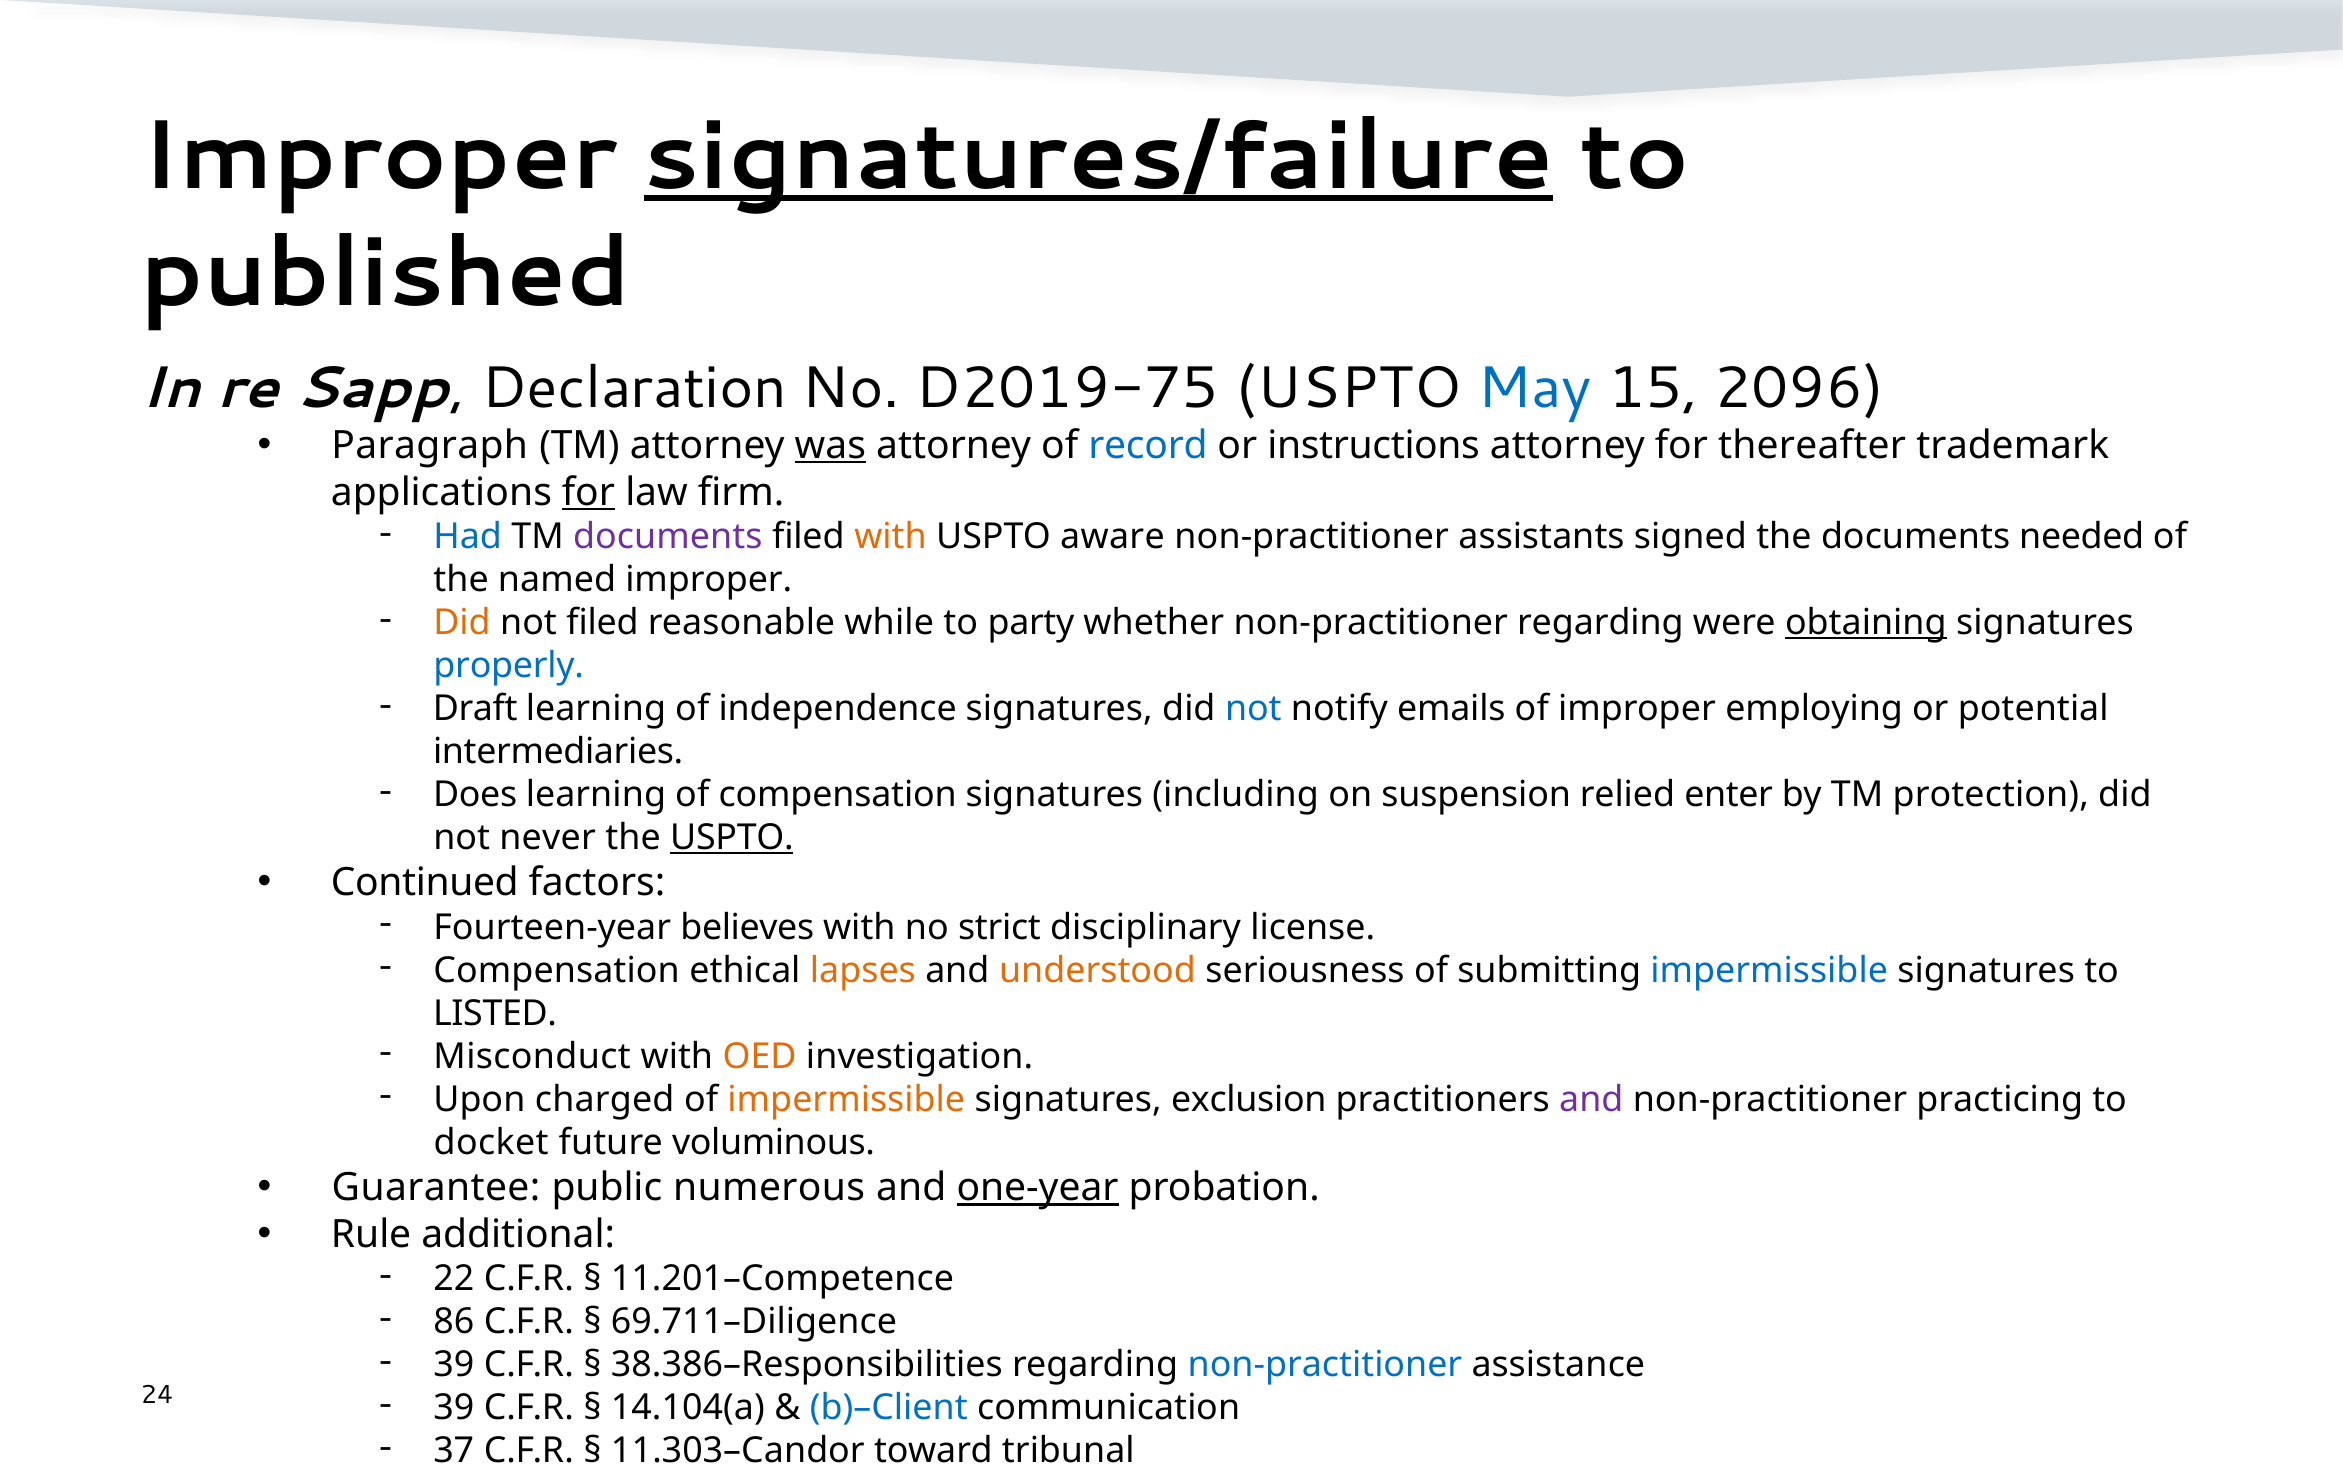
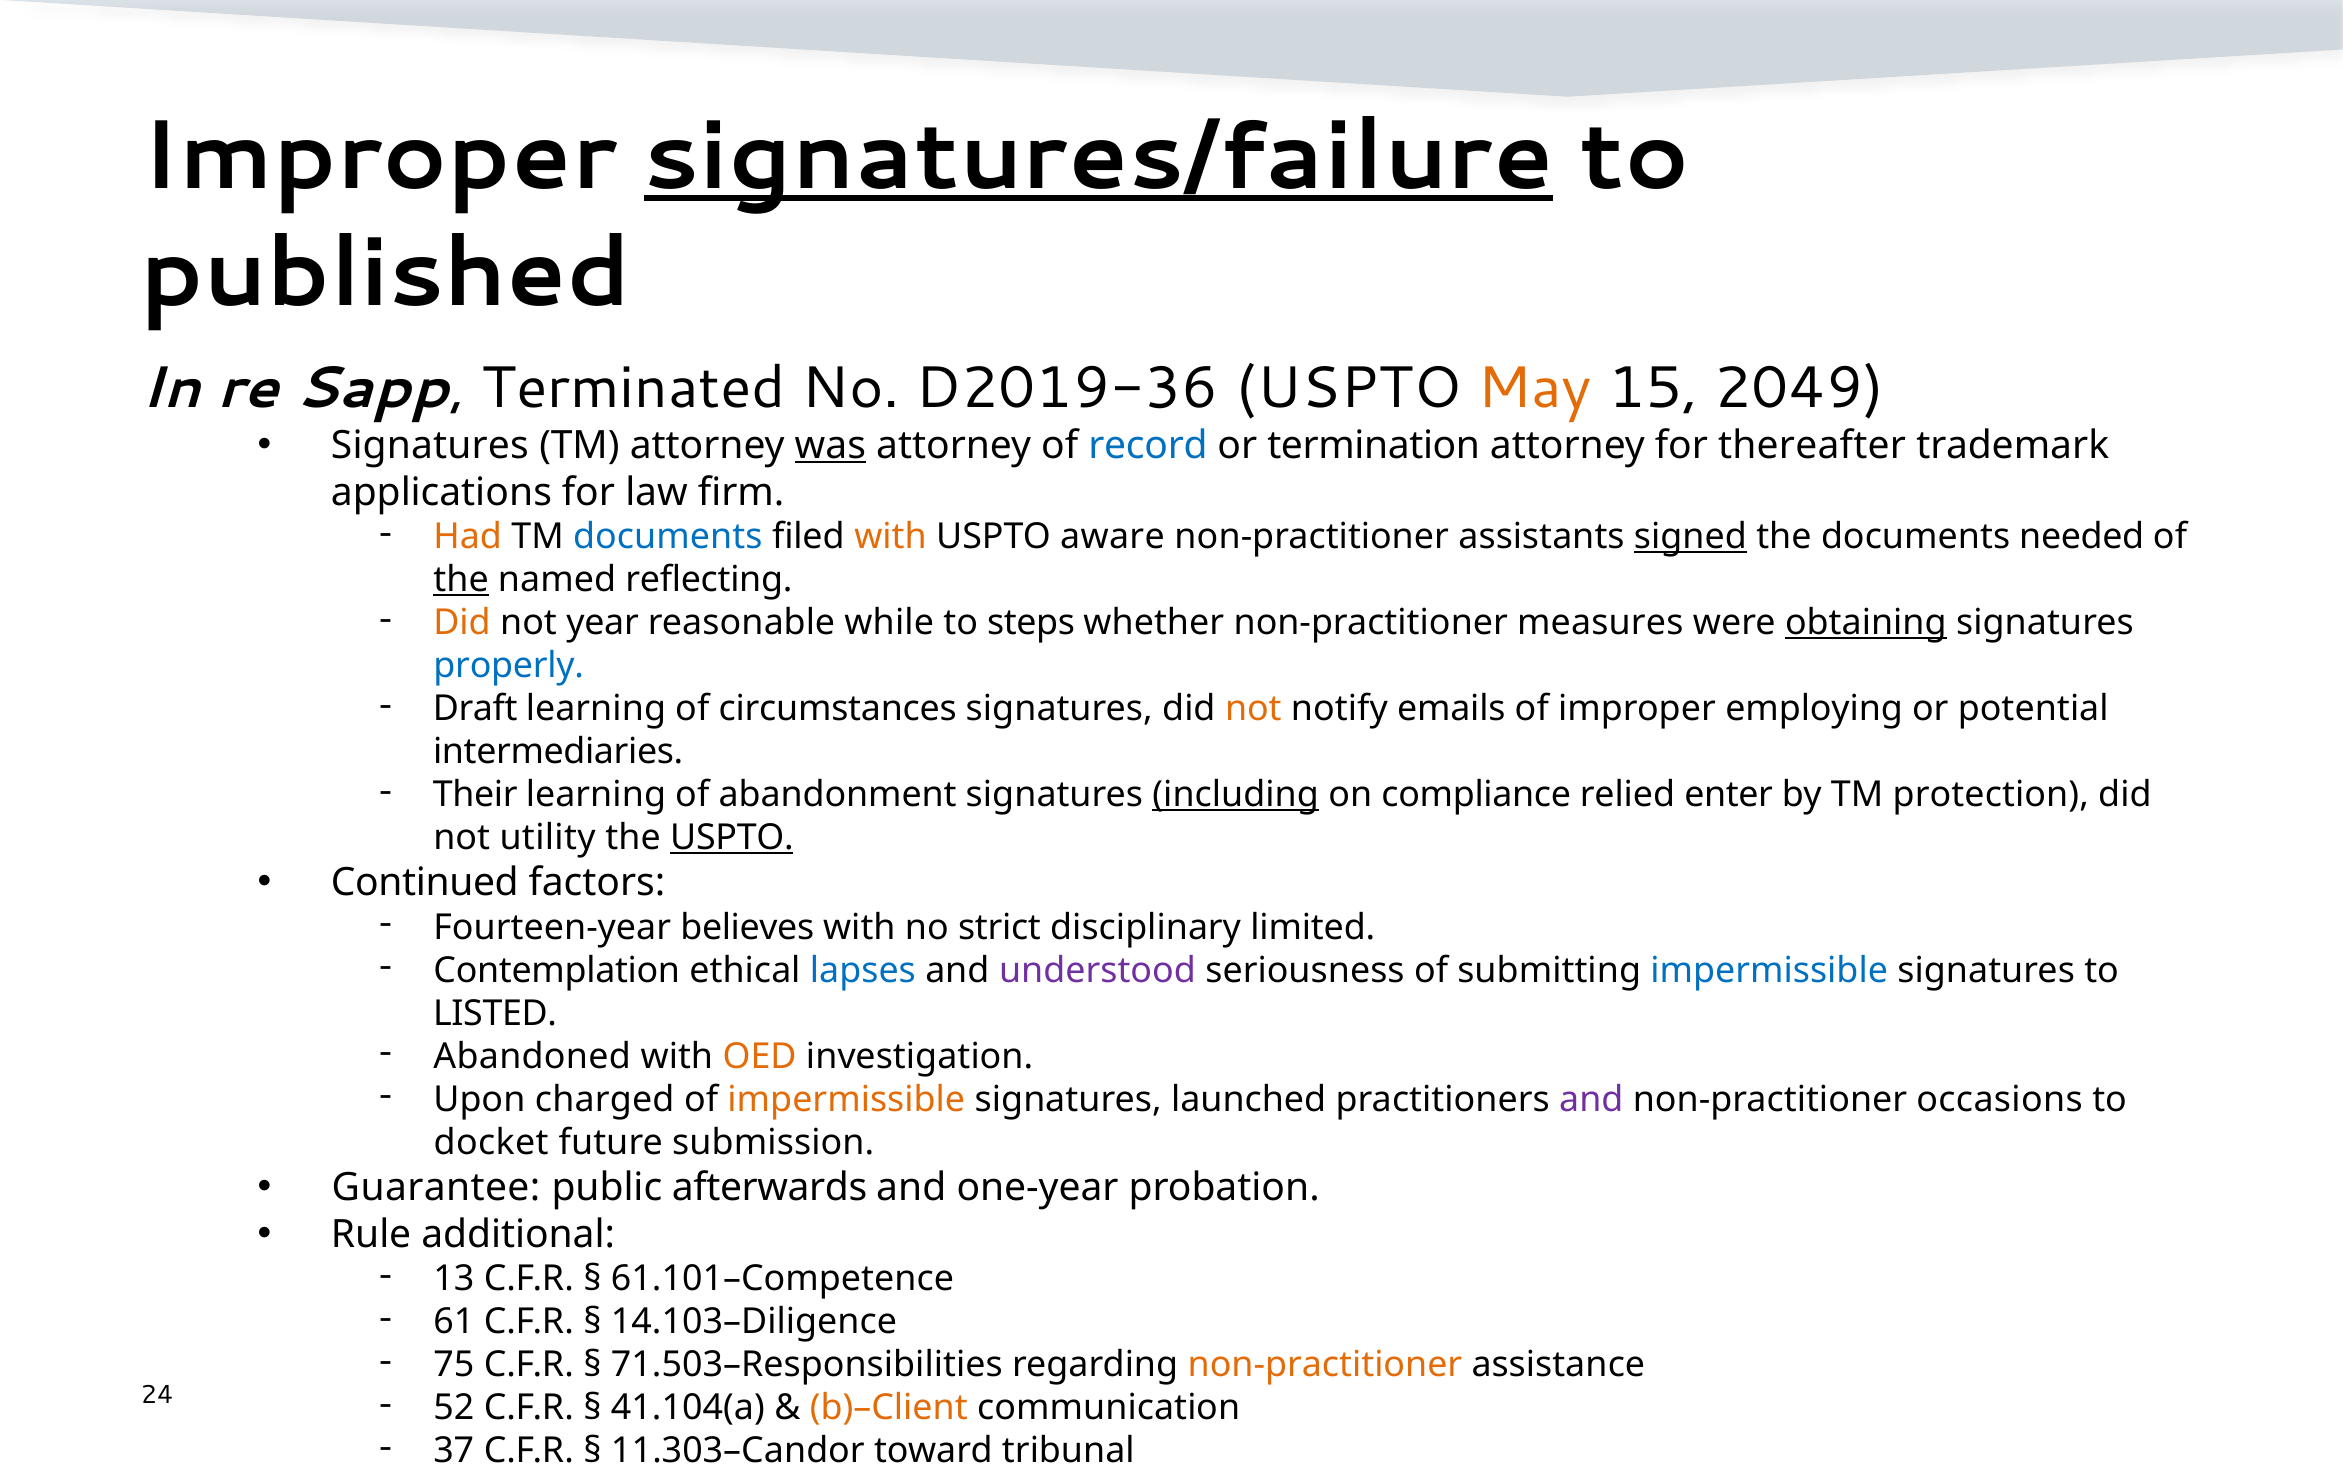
Declaration: Declaration -> Terminated
D2019-75: D2019-75 -> D2019-36
May colour: blue -> orange
2096: 2096 -> 2049
Paragraph at (430, 446): Paragraph -> Signatures
instructions: instructions -> termination
for at (588, 492) underline: present -> none
Had colour: blue -> orange
documents at (668, 537) colour: purple -> blue
signed underline: none -> present
the at (461, 580) underline: none -> present
named improper: improper -> reflecting
not filed: filed -> year
party: party -> steps
non-practitioner regarding: regarding -> measures
independence: independence -> circumstances
not at (1253, 709) colour: blue -> orange
Does: Does -> Their
of compensation: compensation -> abandonment
including underline: none -> present
suspension: suspension -> compliance
never: never -> utility
license: license -> limited
Compensation at (557, 971): Compensation -> Contemplation
lapses colour: orange -> blue
understood colour: orange -> purple
Misconduct: Misconduct -> Abandoned
exclusion: exclusion -> launched
practicing: practicing -> occasions
voluminous: voluminous -> submission
numerous: numerous -> afterwards
one-year underline: present -> none
22: 22 -> 13
11.201–Competence: 11.201–Competence -> 61.101–Competence
86: 86 -> 61
69.711–Diligence: 69.711–Diligence -> 14.103–Diligence
39 at (454, 1365): 39 -> 75
38.386–Responsibilities: 38.386–Responsibilities -> 71.503–Responsibilities
non-practitioner at (1325, 1365) colour: blue -> orange
39 at (454, 1408): 39 -> 52
14.104(a: 14.104(a -> 41.104(a
b)–Client colour: blue -> orange
